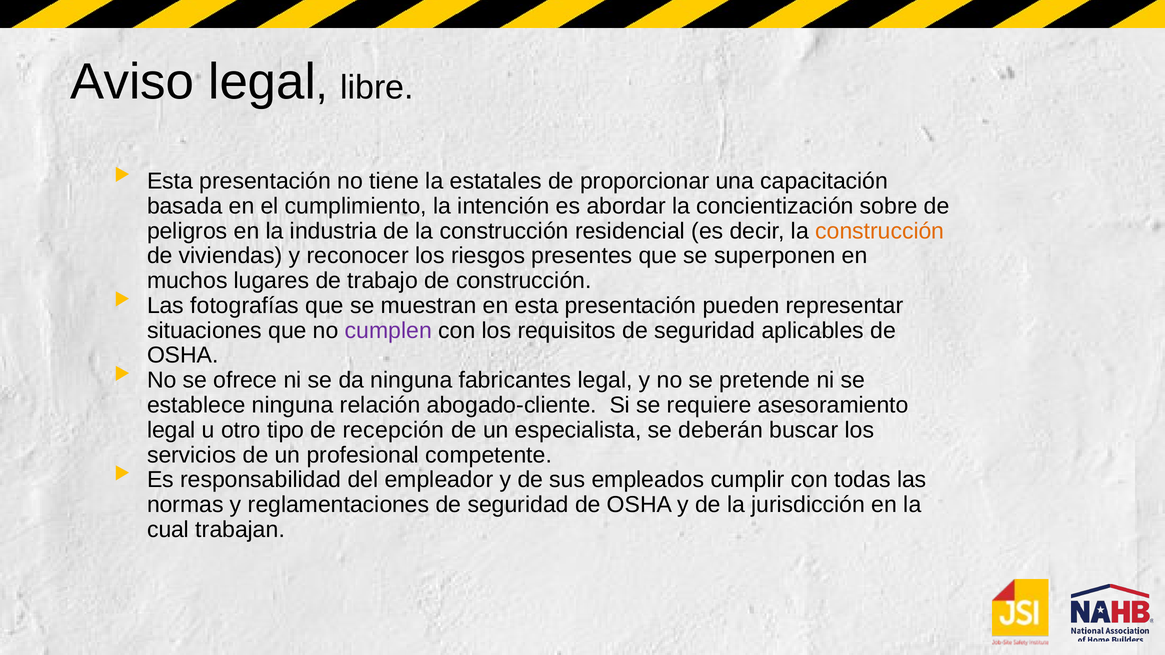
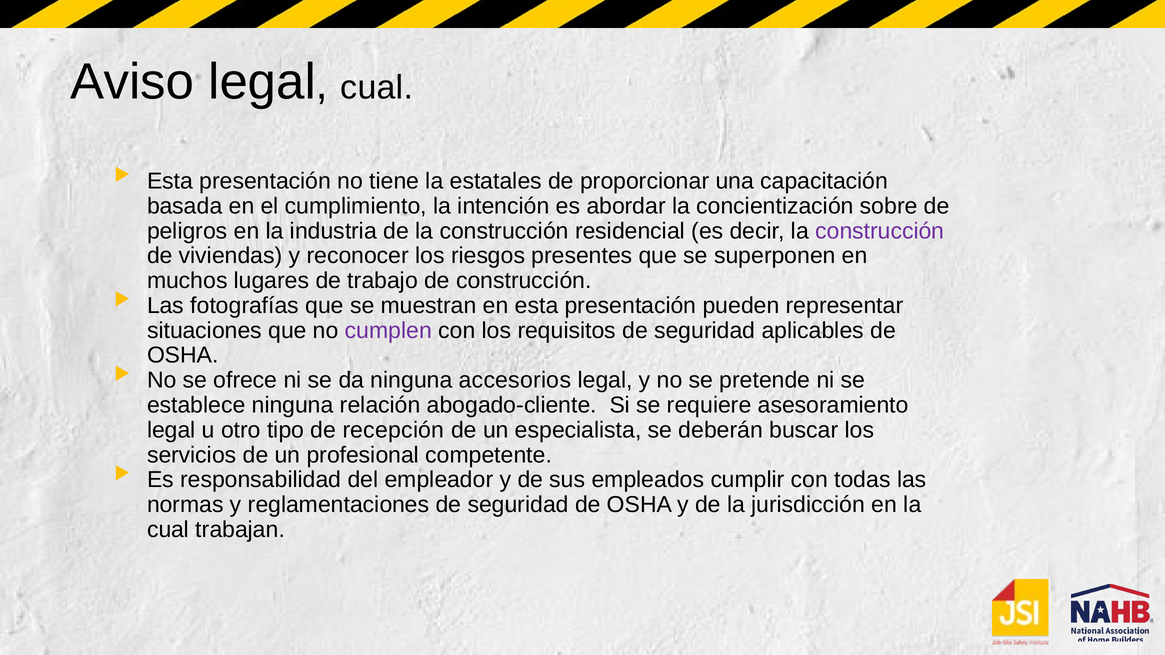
libre at (377, 87): libre -> cual
construcción at (880, 231) colour: orange -> purple
fabricantes: fabricantes -> accesorios
